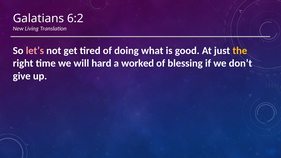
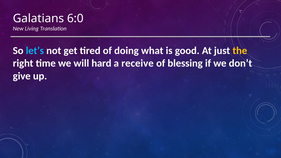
6:2: 6:2 -> 6:0
let’s colour: pink -> light blue
worked: worked -> receive
